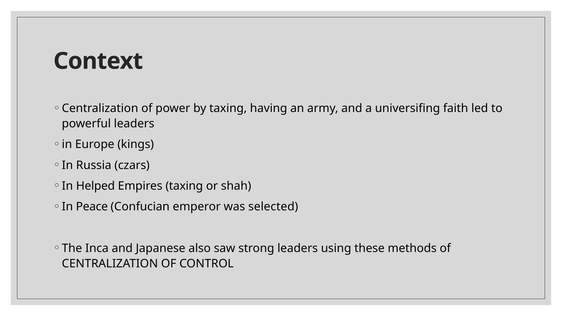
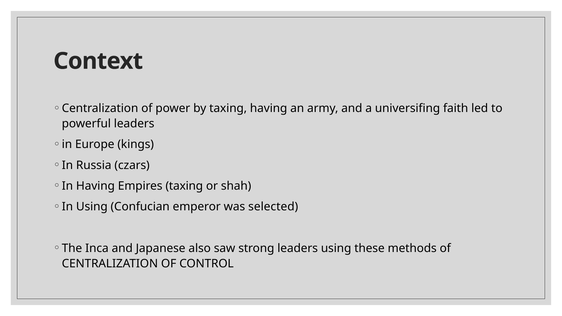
In Helped: Helped -> Having
In Peace: Peace -> Using
